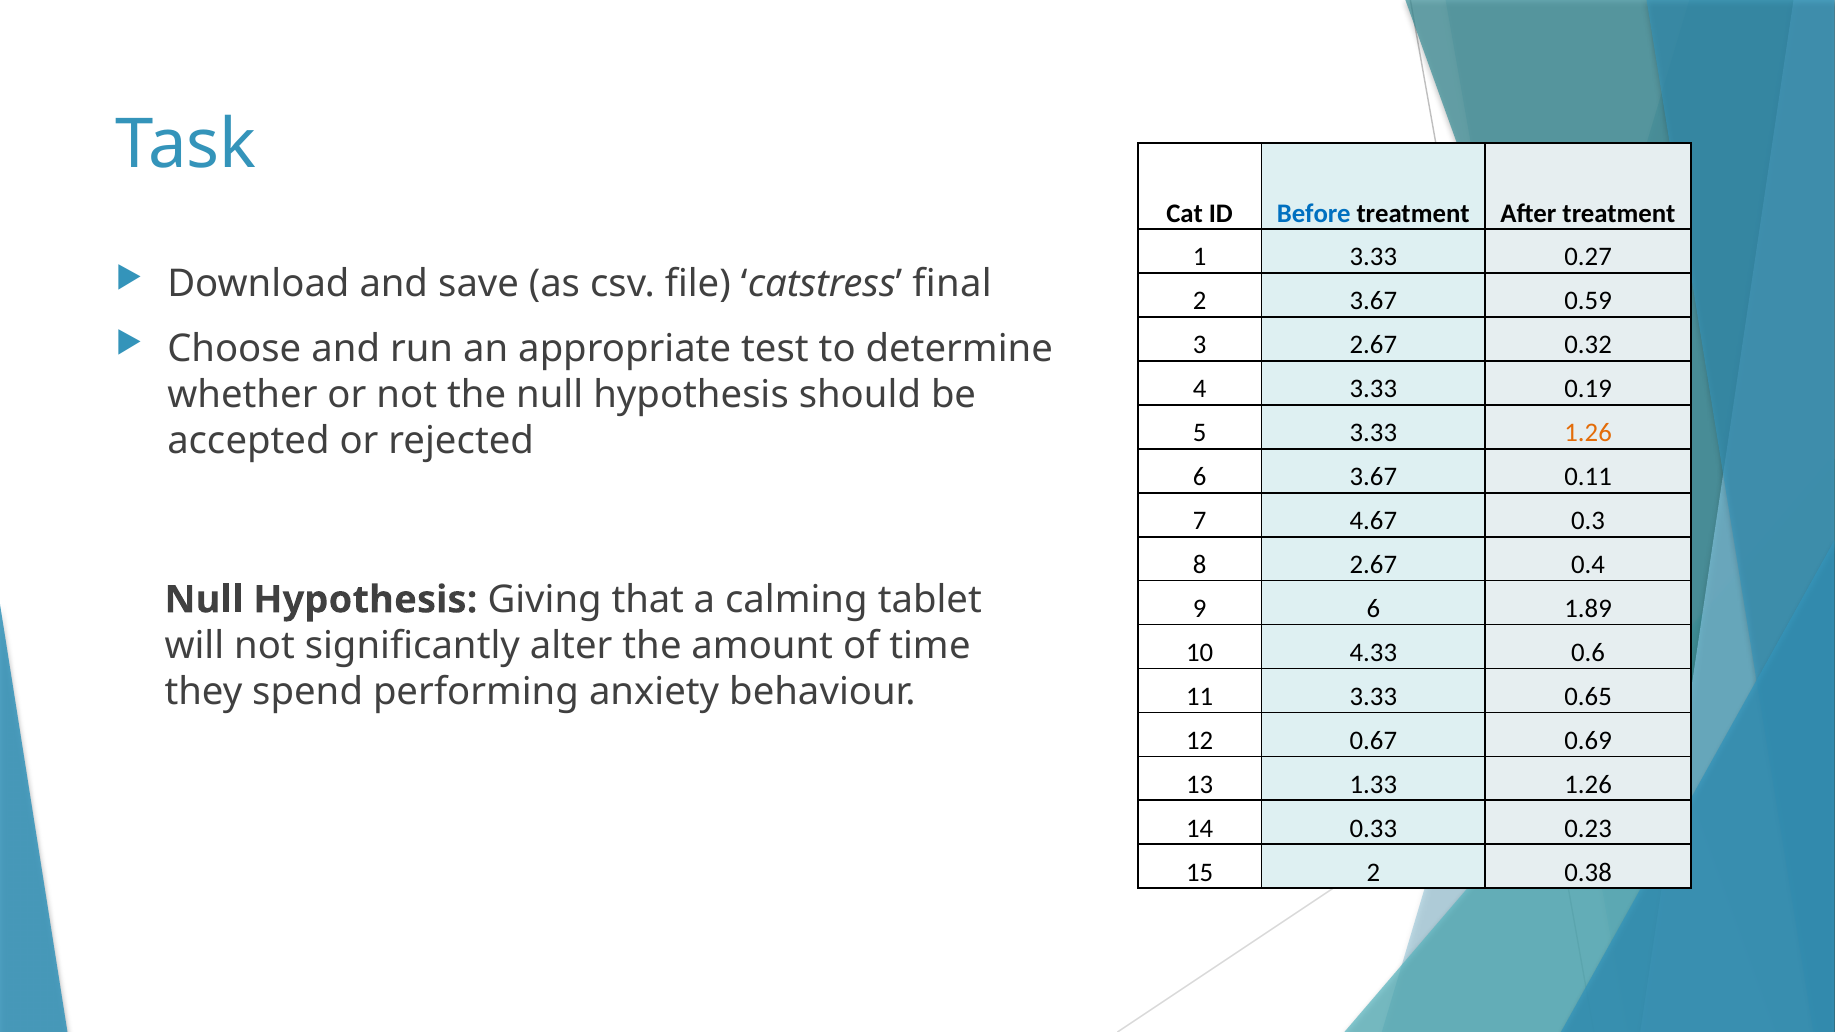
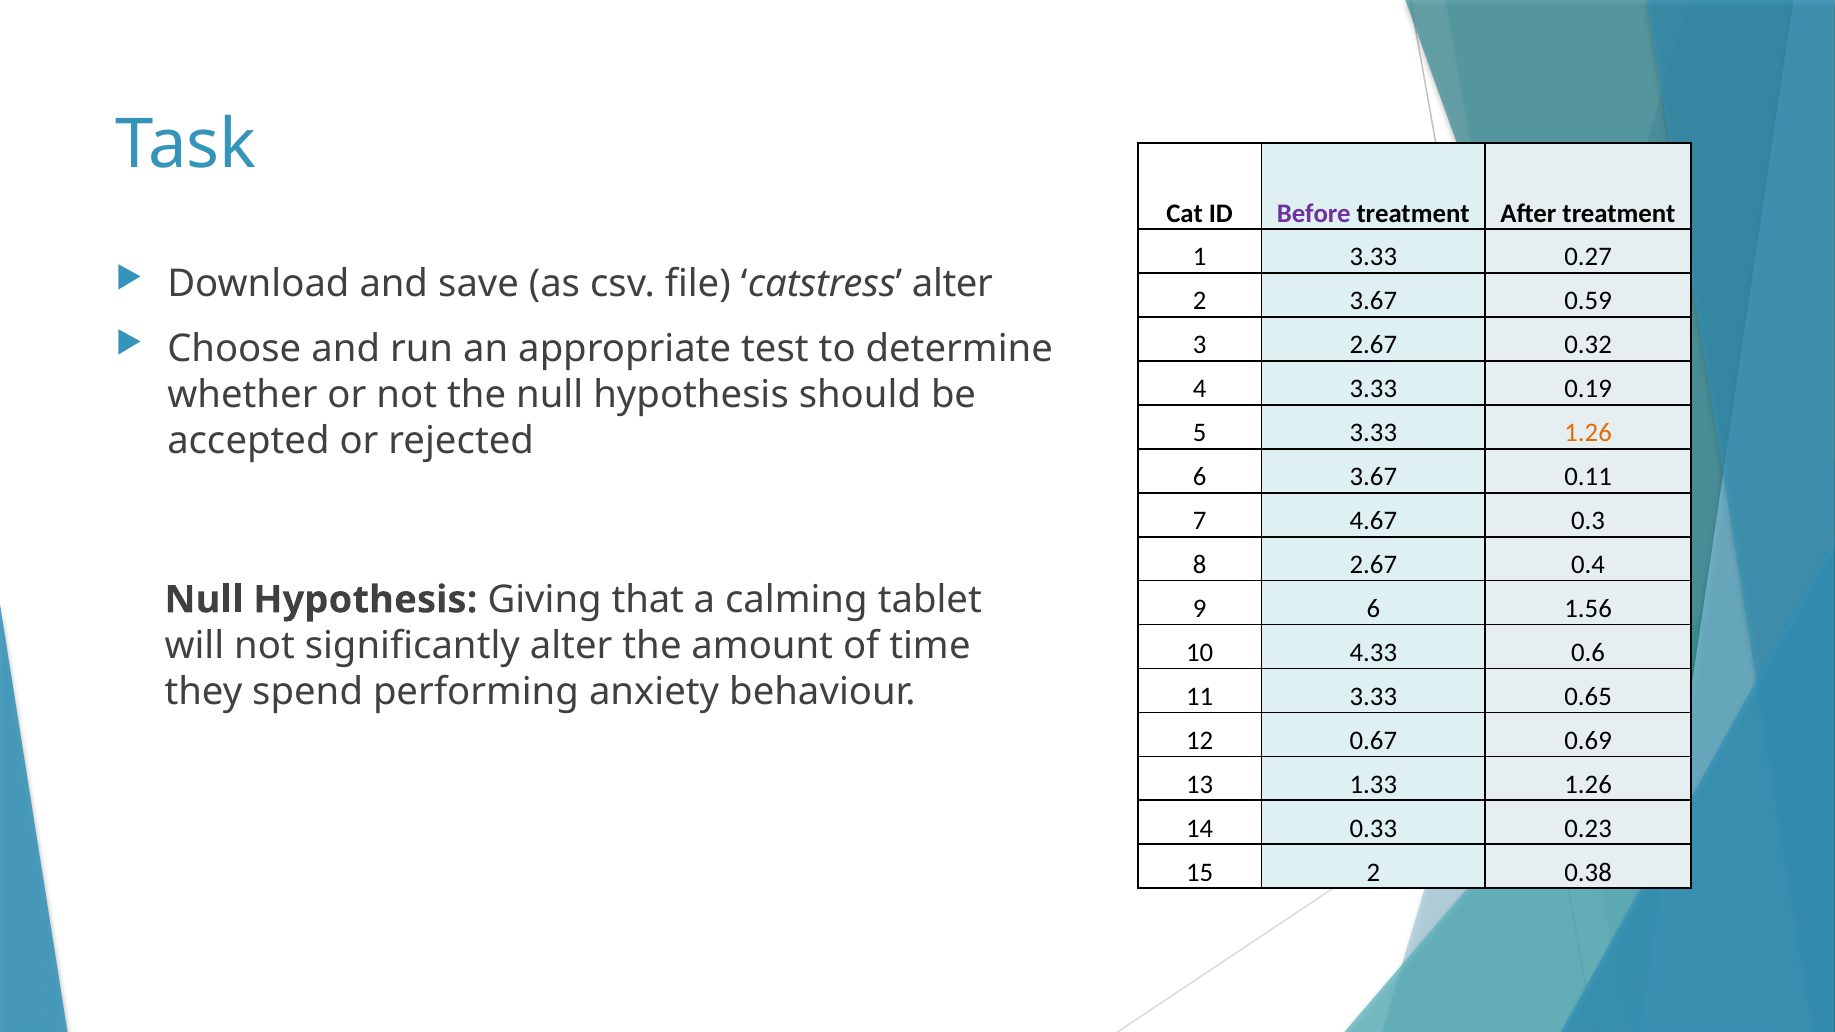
Before colour: blue -> purple
catstress final: final -> alter
1.89: 1.89 -> 1.56
